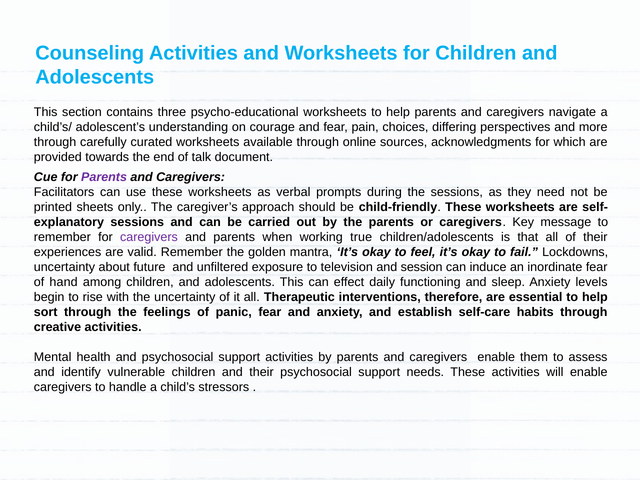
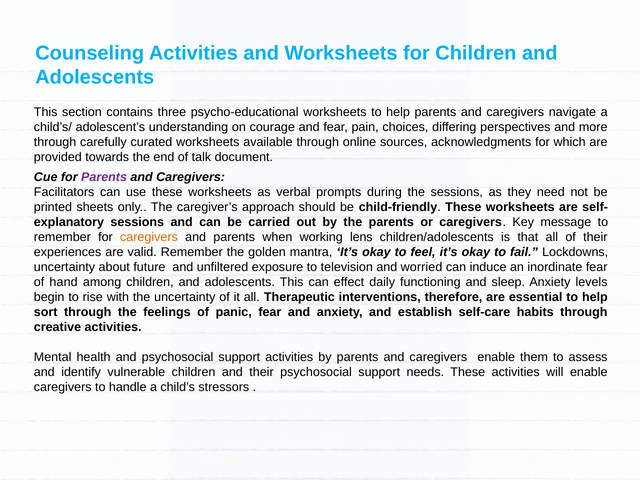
caregivers at (149, 237) colour: purple -> orange
true: true -> lens
session: session -> worried
